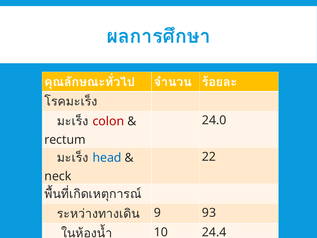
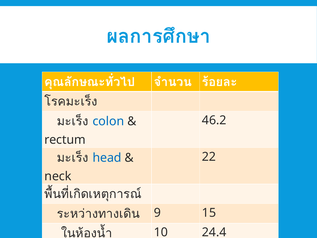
24.0: 24.0 -> 46.2
colon colour: red -> blue
93: 93 -> 15
